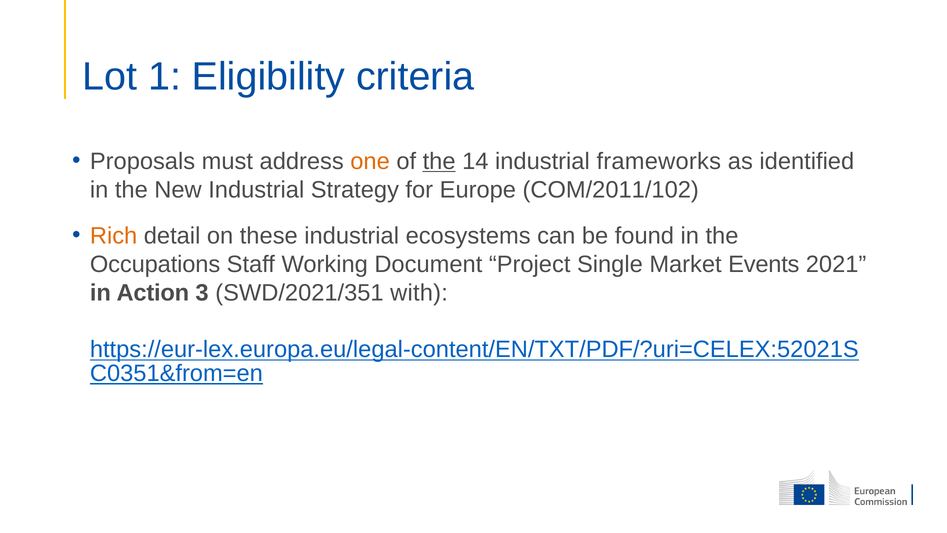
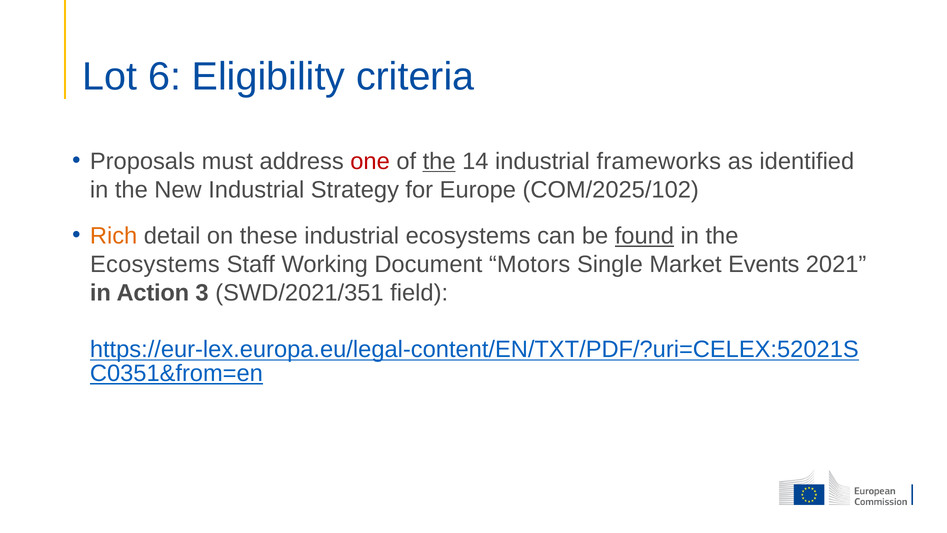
1: 1 -> 6
one colour: orange -> red
COM/2011/102: COM/2011/102 -> COM/2025/102
found underline: none -> present
Occupations at (155, 264): Occupations -> Ecosystems
Project: Project -> Motors
with: with -> field
